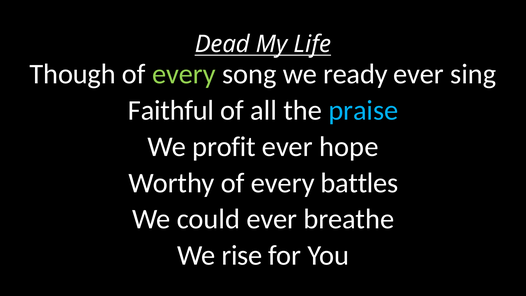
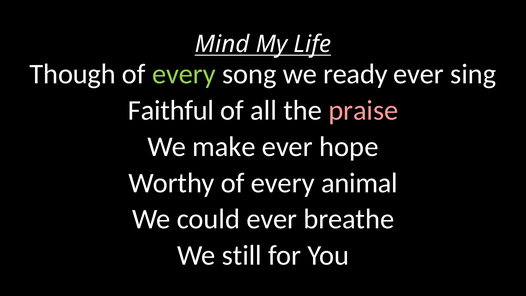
Dead: Dead -> Mind
praise colour: light blue -> pink
profit: profit -> make
battles: battles -> animal
rise: rise -> still
